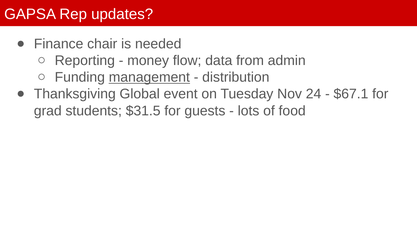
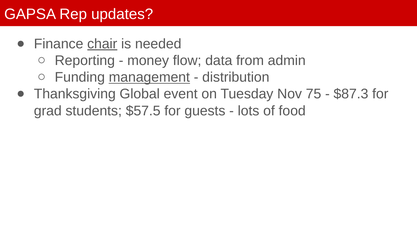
chair underline: none -> present
24: 24 -> 75
$67.1: $67.1 -> $87.3
$31.5: $31.5 -> $57.5
